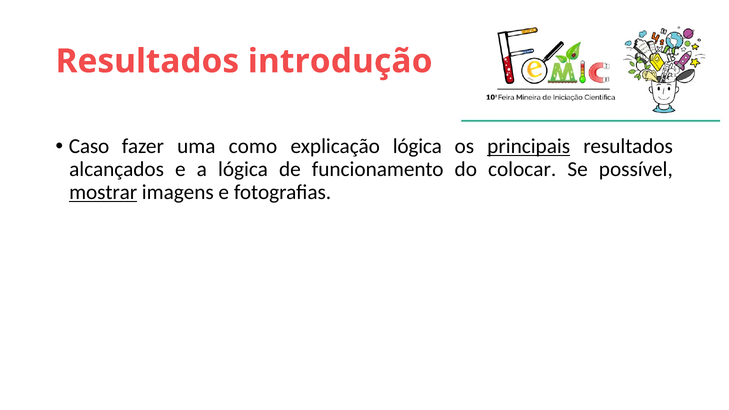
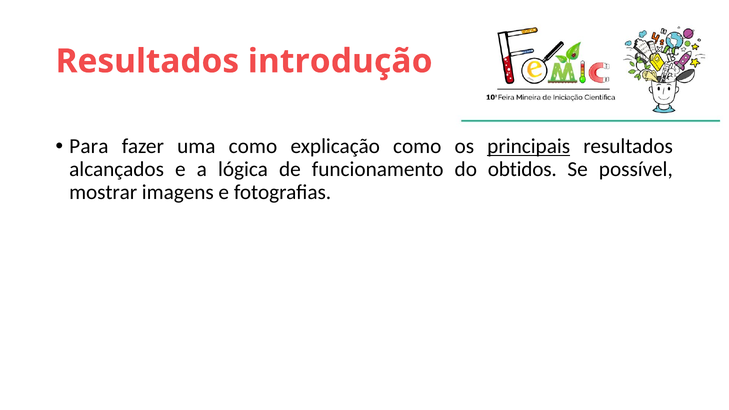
Caso: Caso -> Para
explicação lógica: lógica -> como
colocar: colocar -> obtidos
mostrar underline: present -> none
